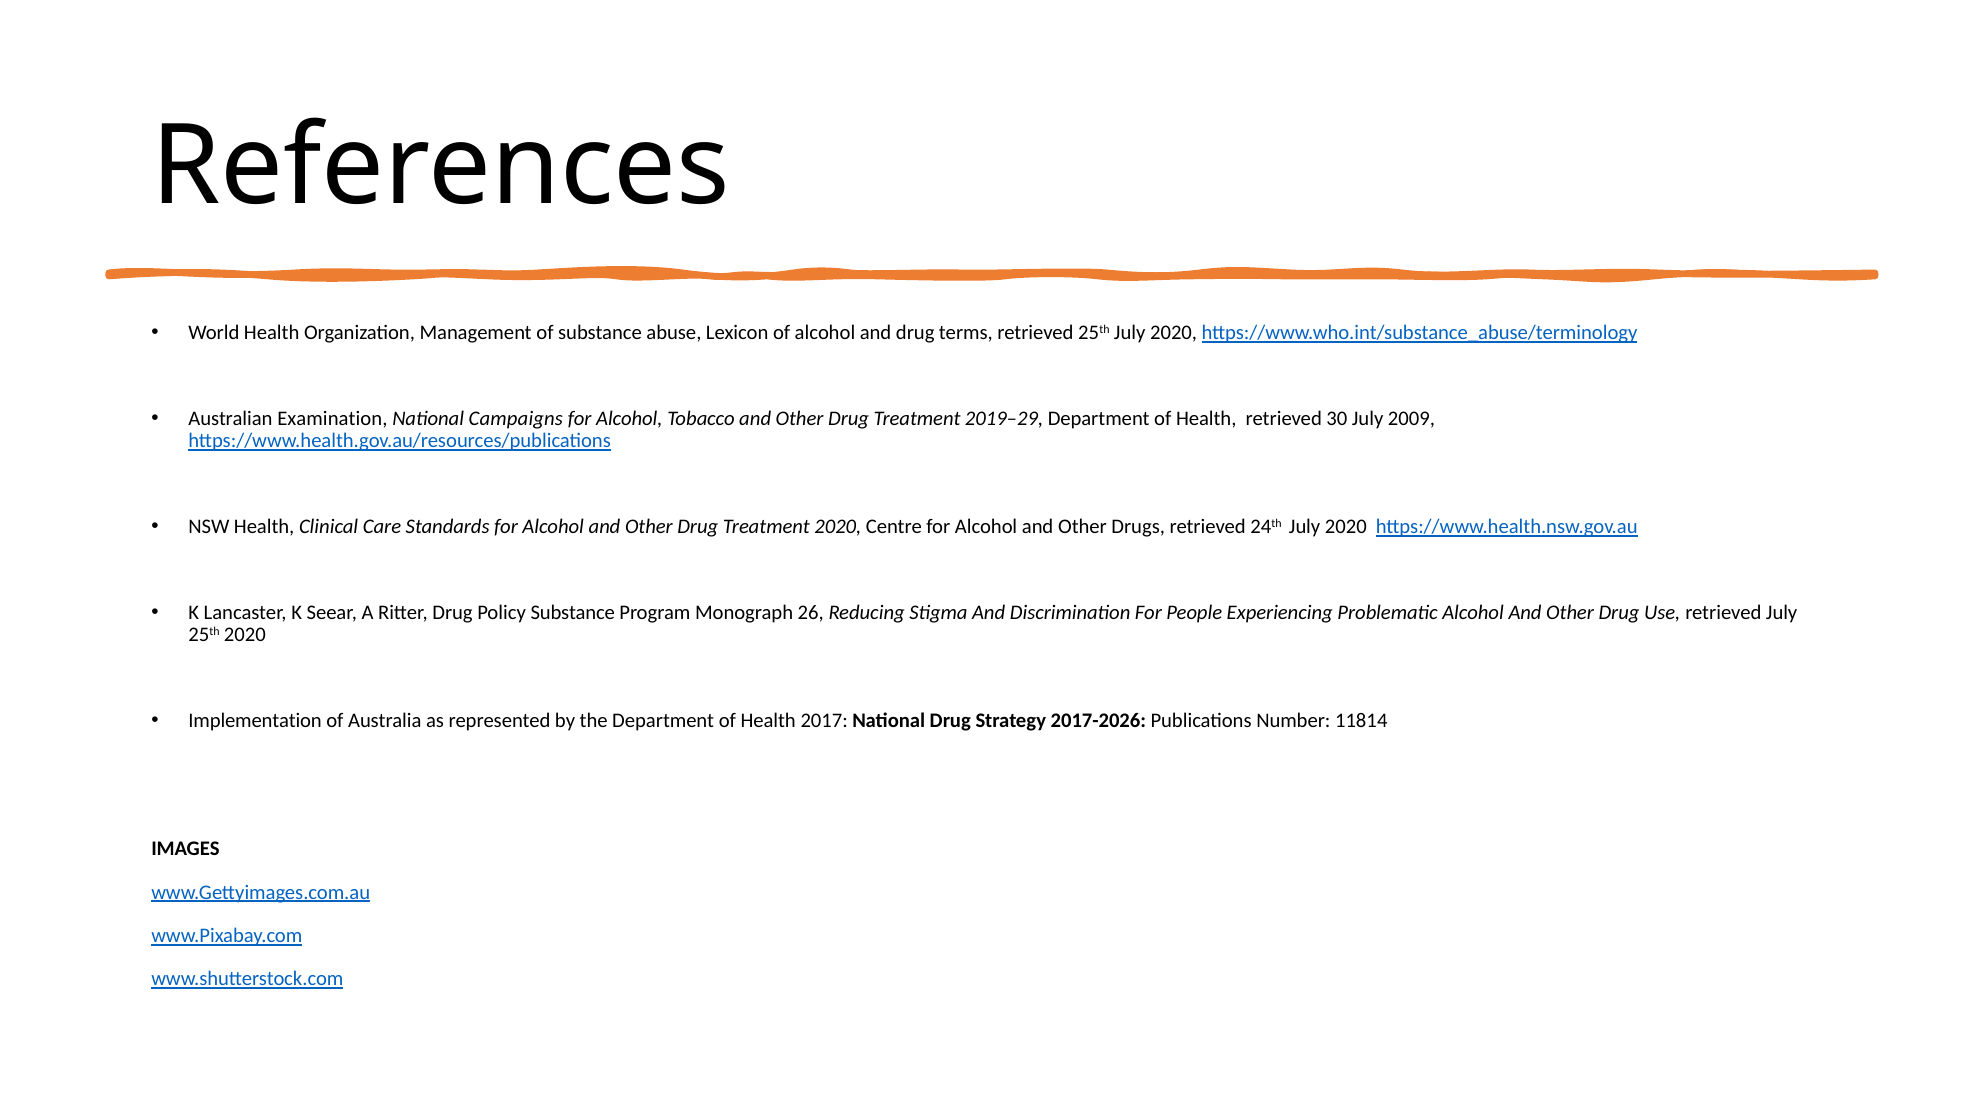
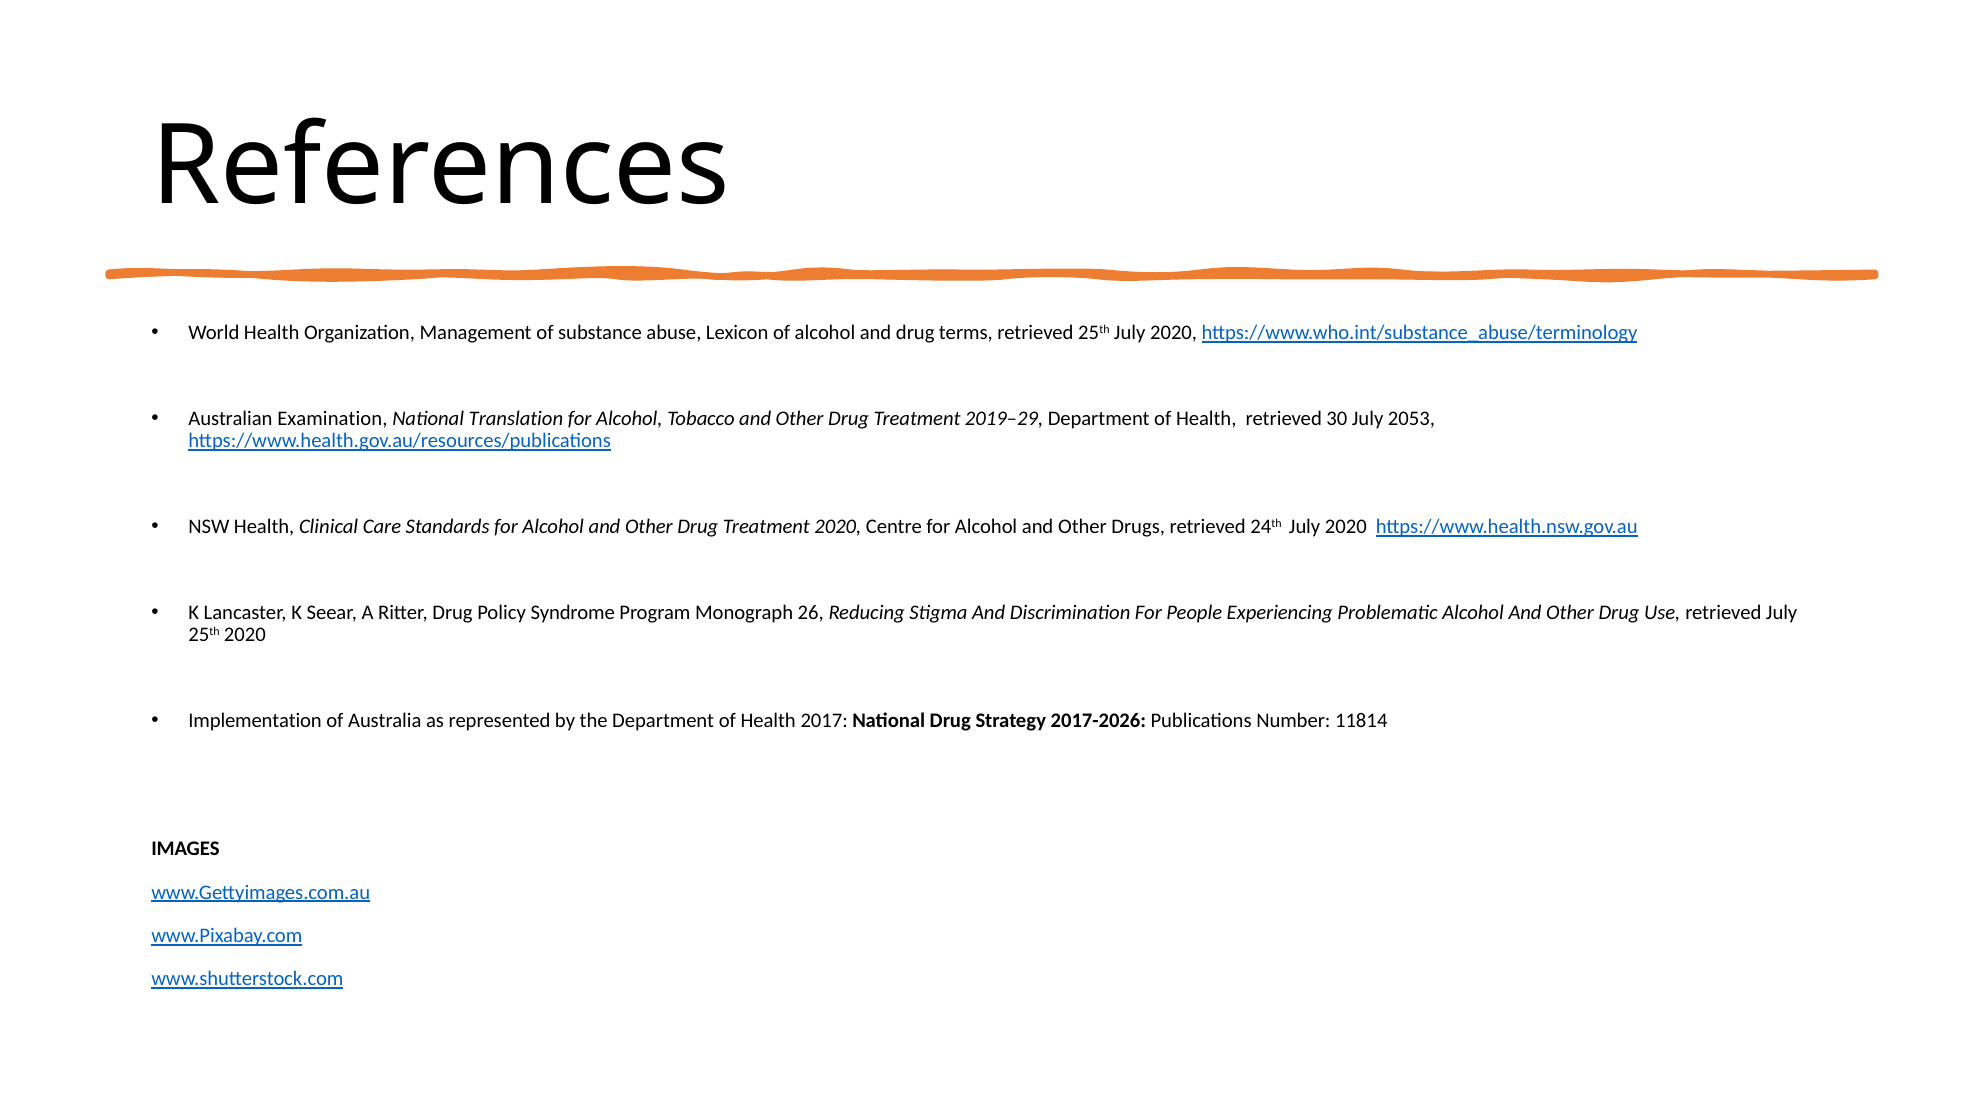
Campaigns: Campaigns -> Translation
2009: 2009 -> 2053
Policy Substance: Substance -> Syndrome
